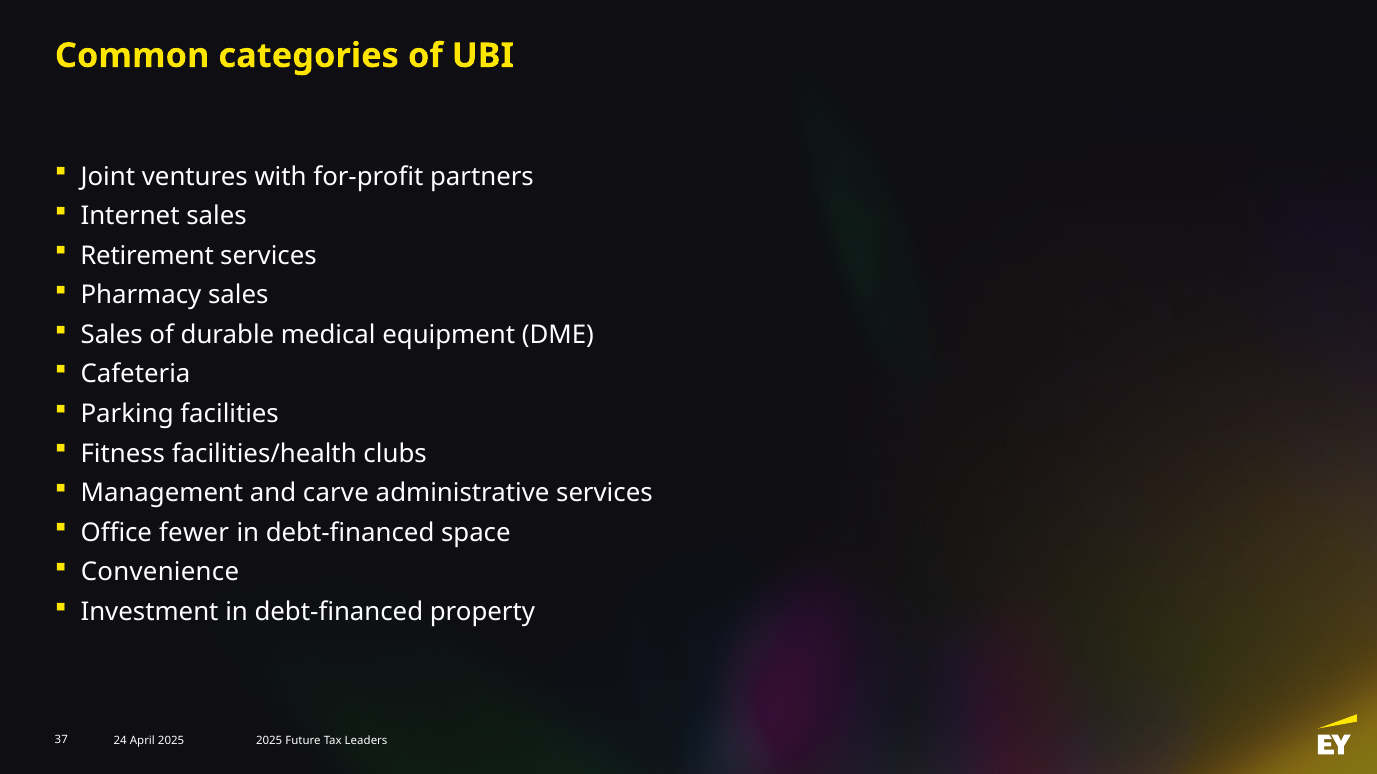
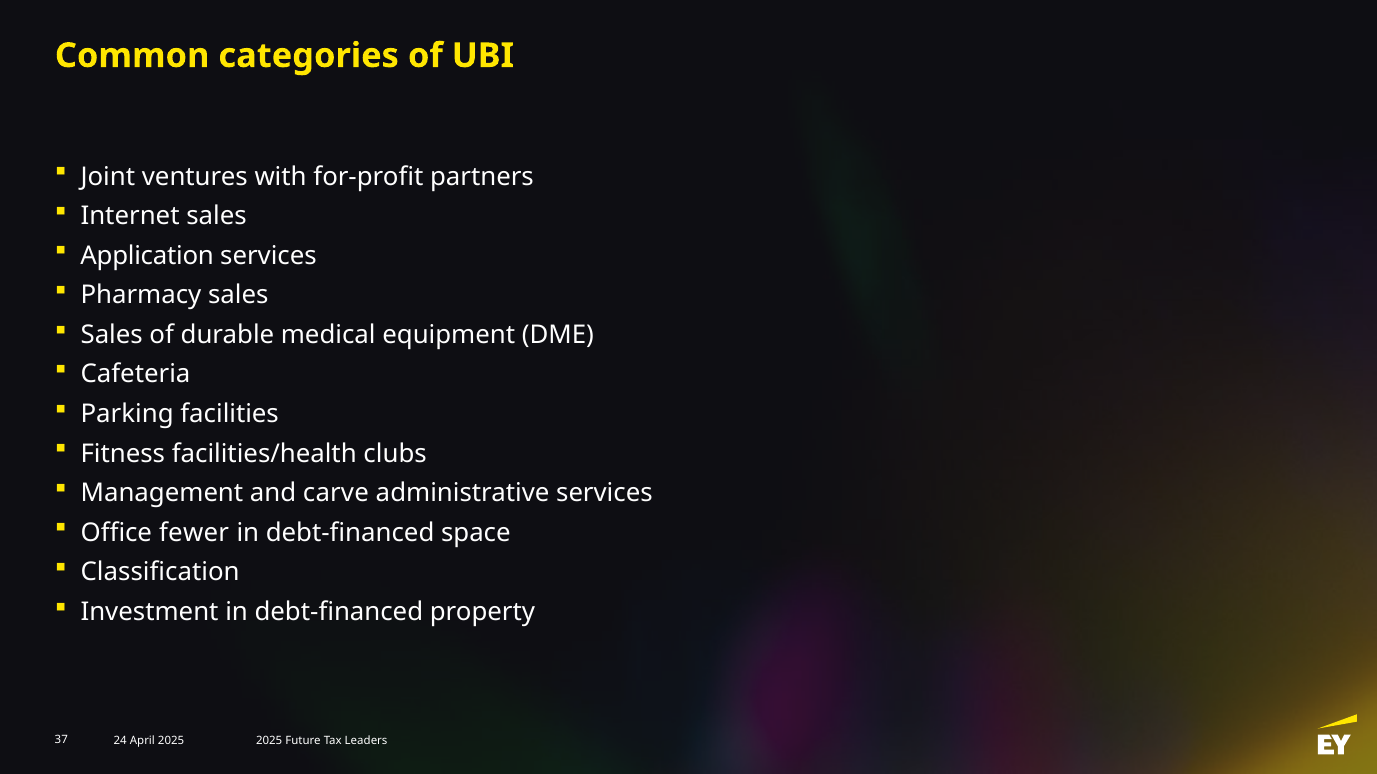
Retirement: Retirement -> Application
Convenience: Convenience -> Classification
